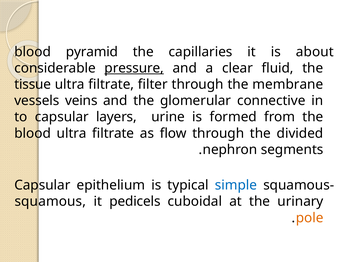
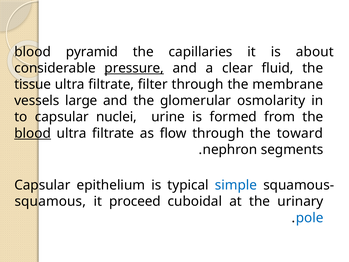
veins: veins -> large
connective: connective -> osmolarity
layers: layers -> nuclei
blood at (33, 133) underline: none -> present
divided: divided -> toward
pedicels: pedicels -> proceed
pole colour: orange -> blue
